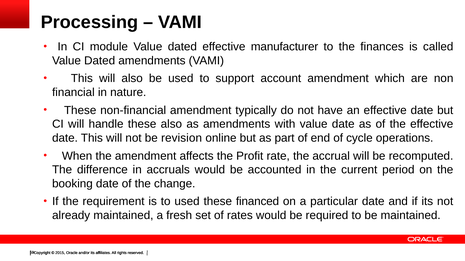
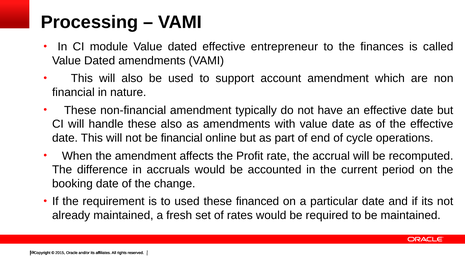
manufacturer: manufacturer -> entrepreneur
be revision: revision -> financial
